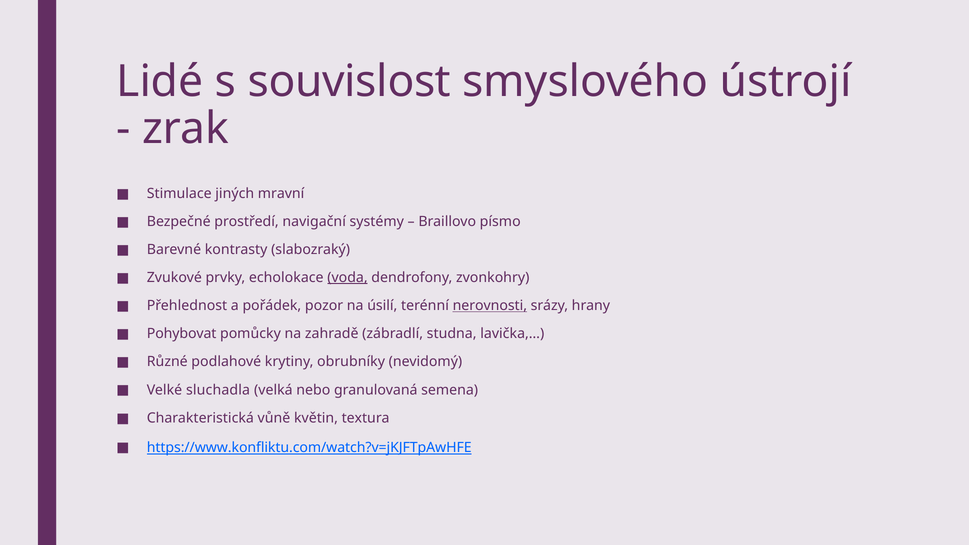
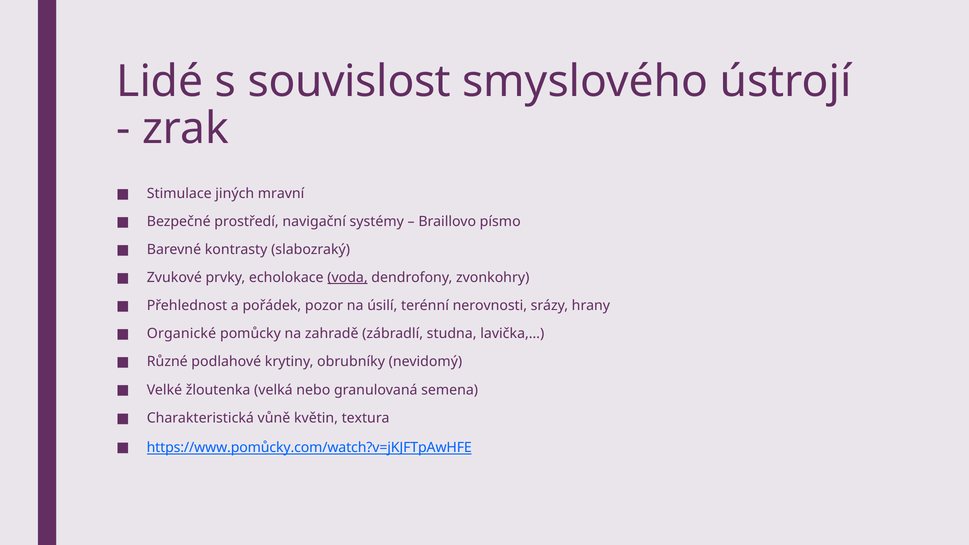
nerovnosti underline: present -> none
Pohybovat: Pohybovat -> Organické
sluchadla: sluchadla -> žloutenka
https://www.konfliktu.com/watch?v=jKJFTpAwHFE: https://www.konfliktu.com/watch?v=jKJFTpAwHFE -> https://www.pomůcky.com/watch?v=jKJFTpAwHFE
